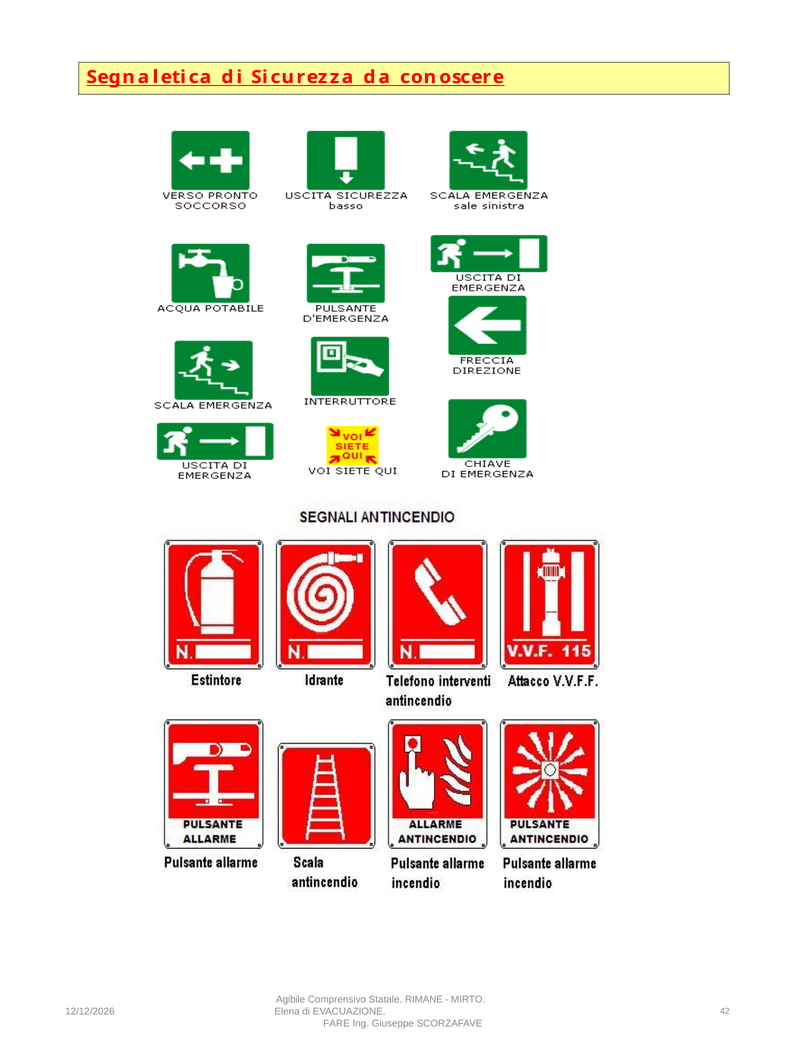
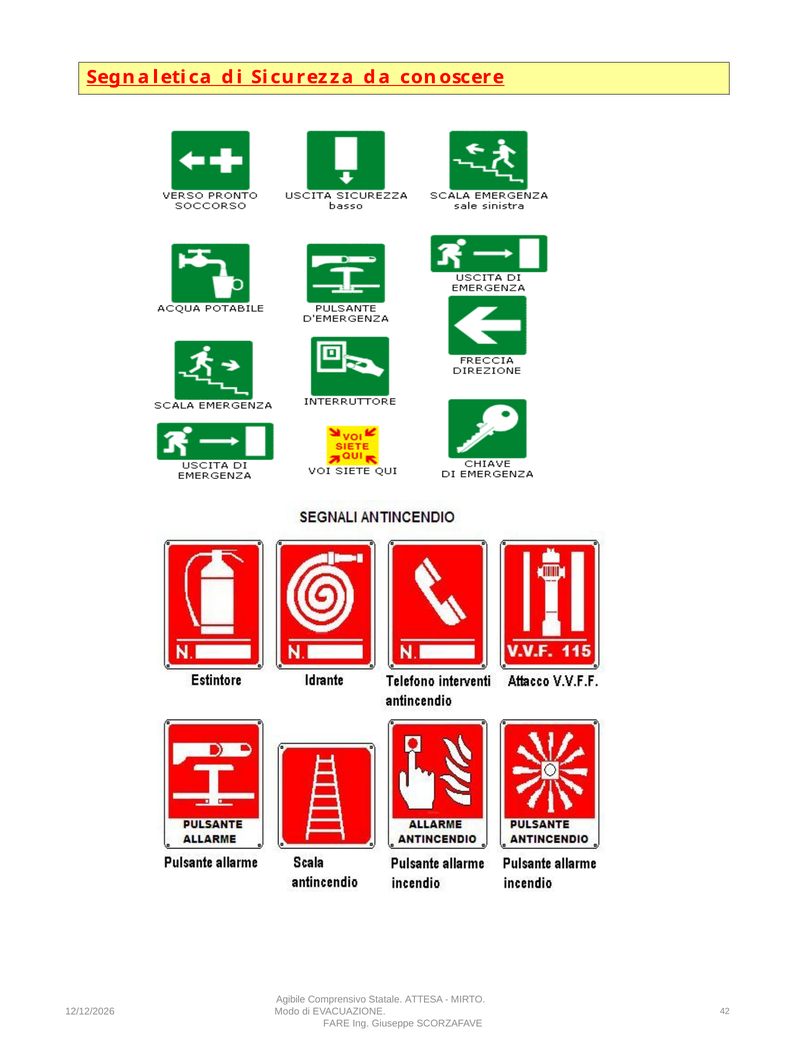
RIMANE: RIMANE -> ATTESA
Elena: Elena -> Modo
